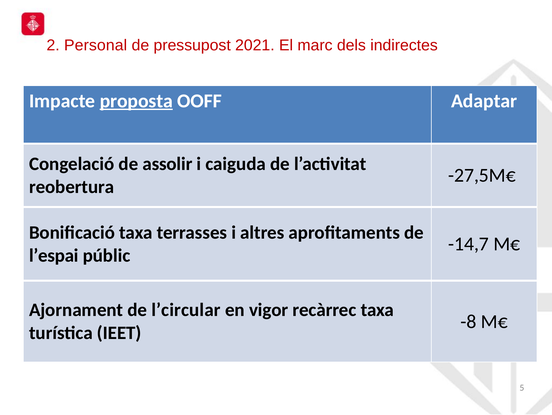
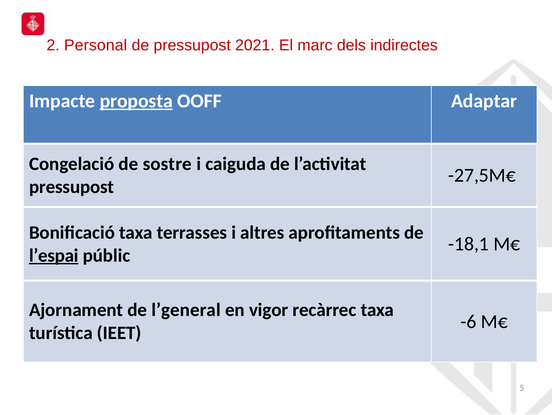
assolir: assolir -> sostre
reobertura at (72, 187): reobertura -> pressupost
-14,7: -14,7 -> -18,1
l’espai underline: none -> present
l’circular: l’circular -> l’general
-8: -8 -> -6
